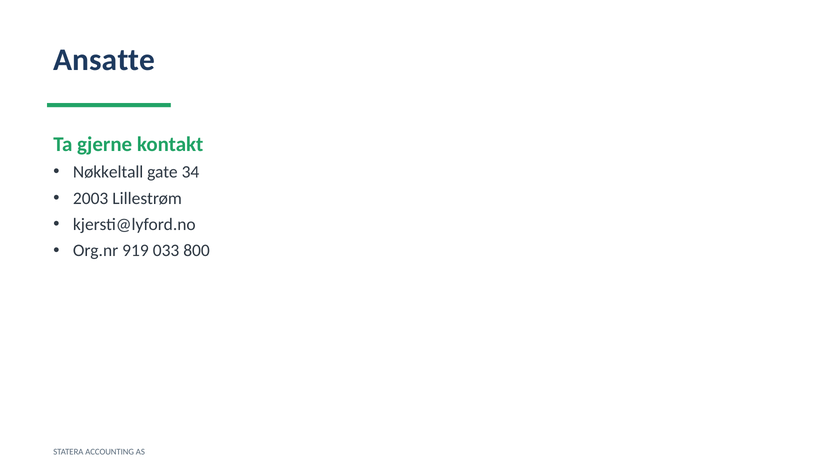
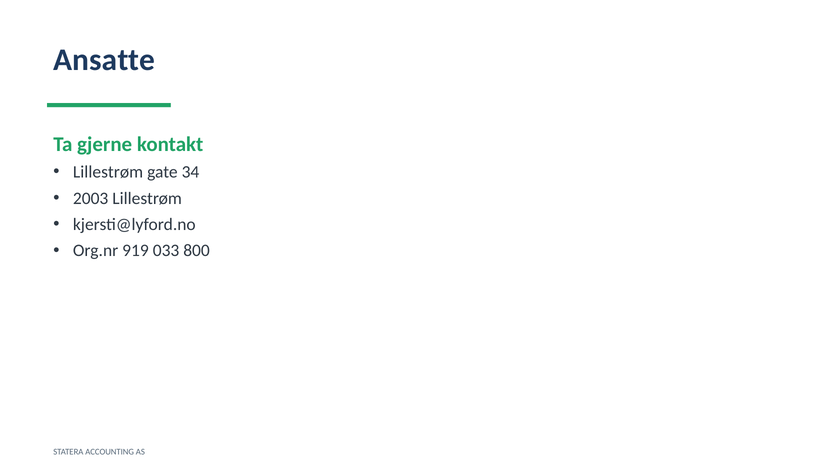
Nøkkeltall at (108, 172): Nøkkeltall -> Lillestrøm
